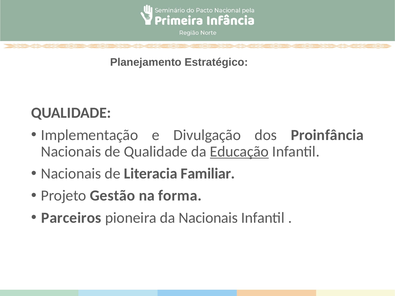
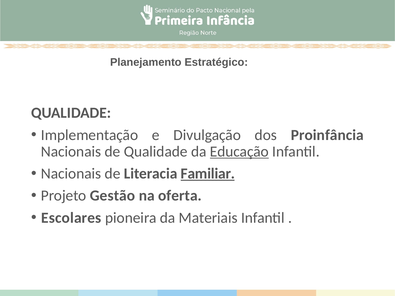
Familiar underline: none -> present
forma: forma -> oferta
Parceiros: Parceiros -> Escolares
da Nacionais: Nacionais -> Materiais
